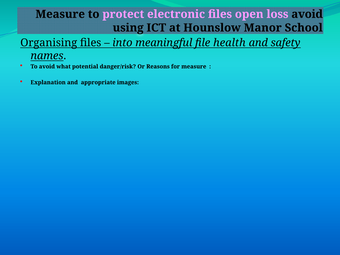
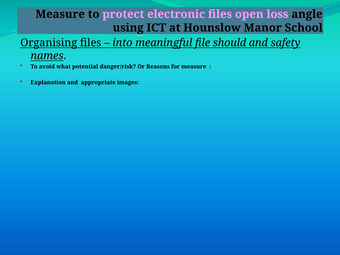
loss avoid: avoid -> angle
health: health -> should
